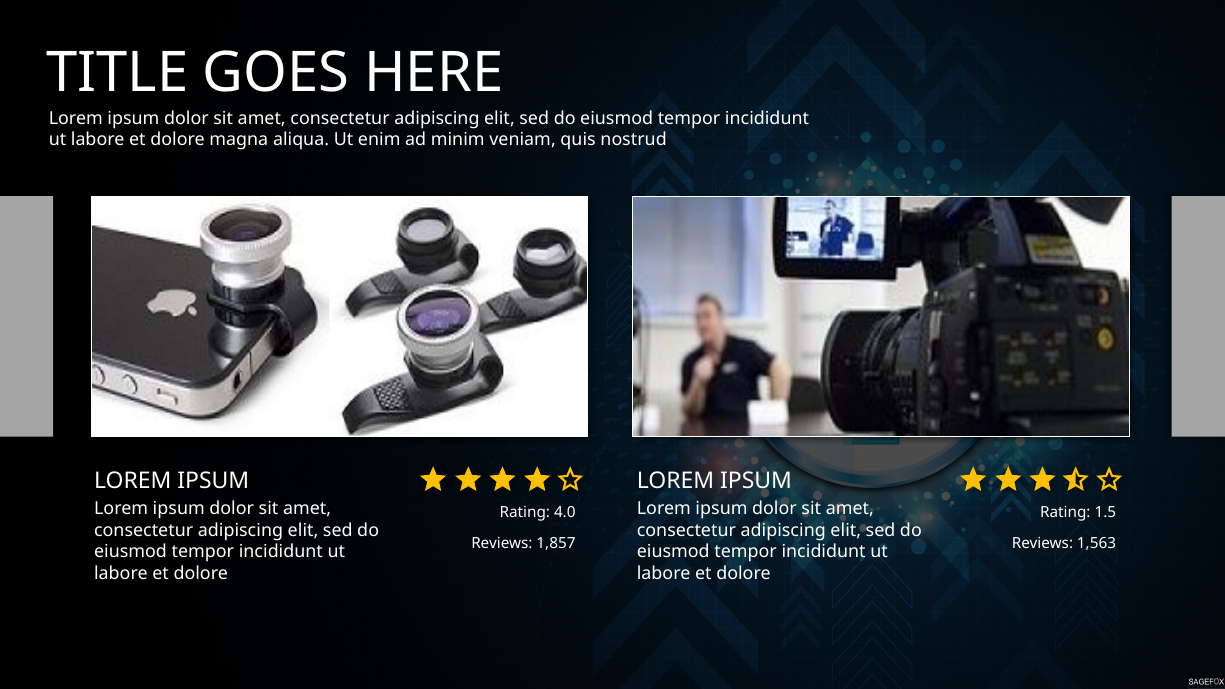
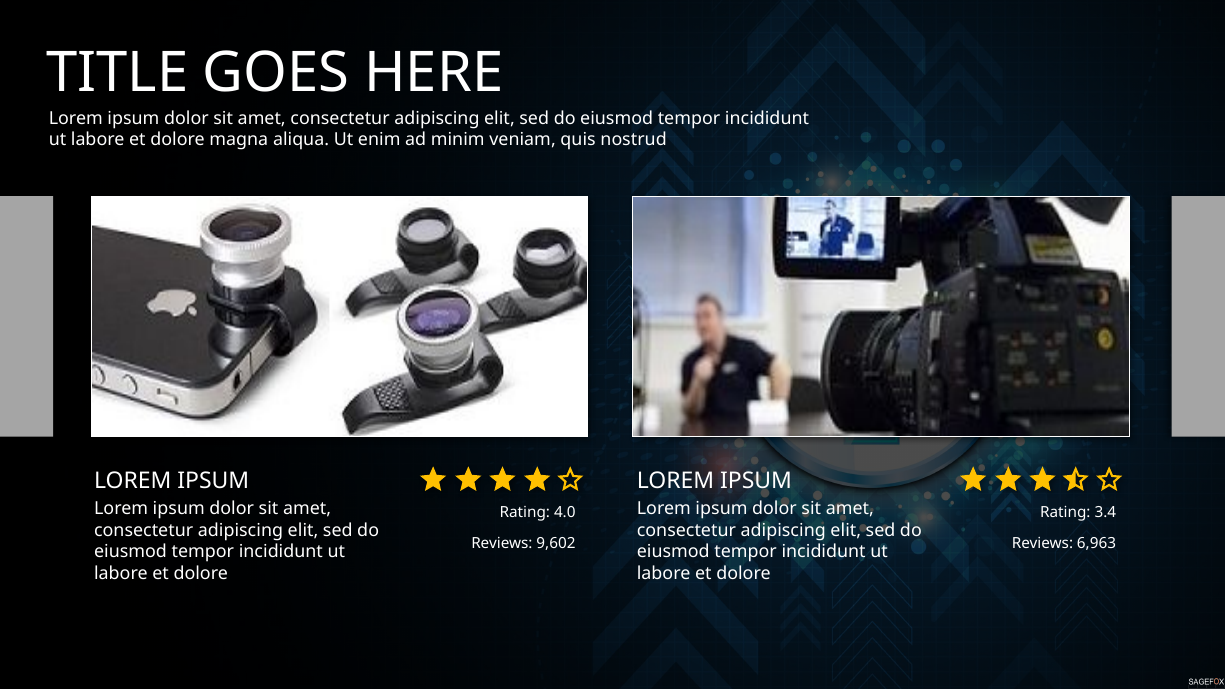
1.5: 1.5 -> 3.4
1,857: 1,857 -> 9,602
1,563: 1,563 -> 6,963
